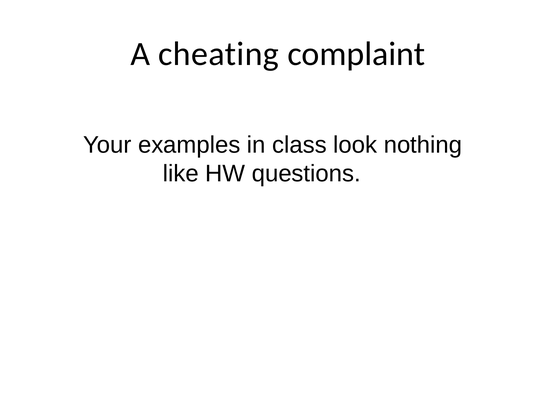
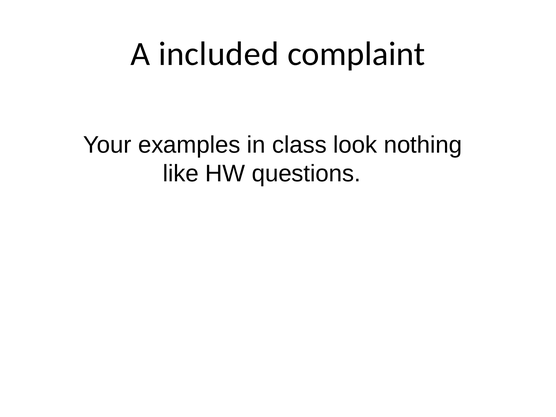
cheating: cheating -> included
